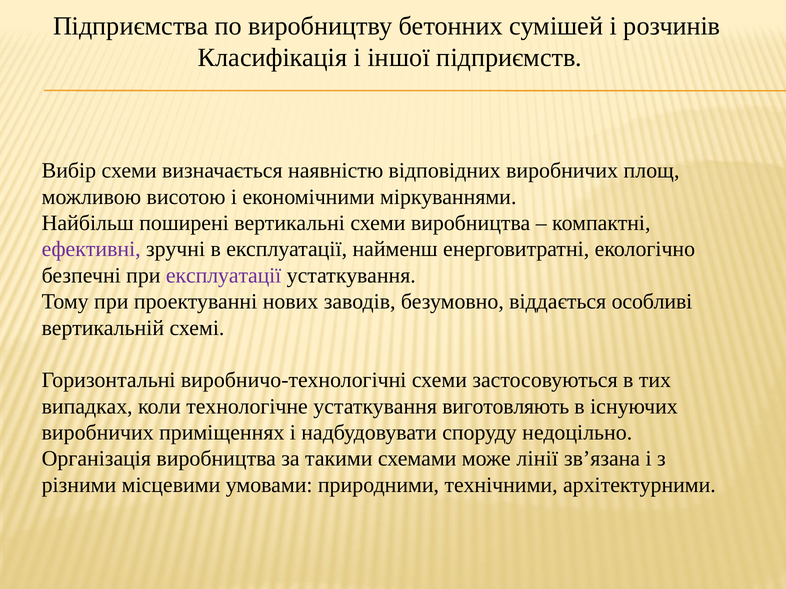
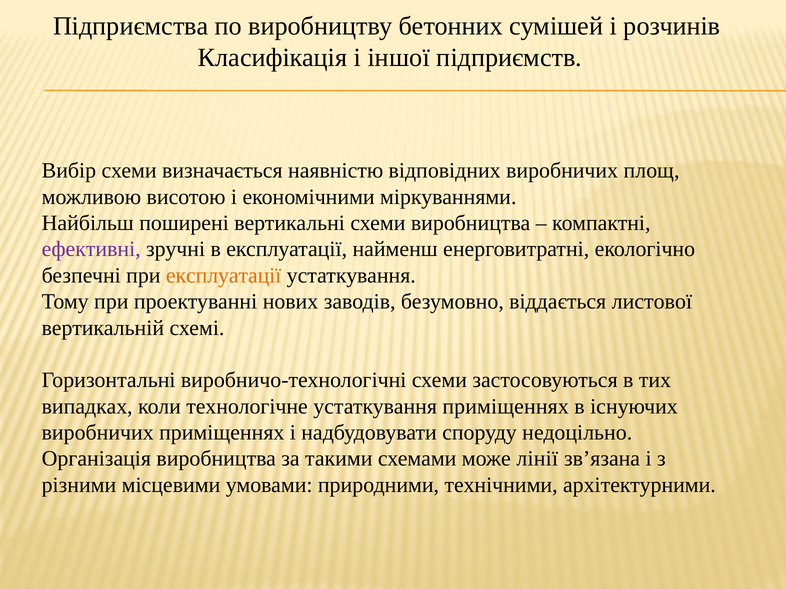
експлуатації at (224, 276) colour: purple -> orange
особливі: особливі -> листової
устаткування виготовляють: виготовляють -> приміщеннях
